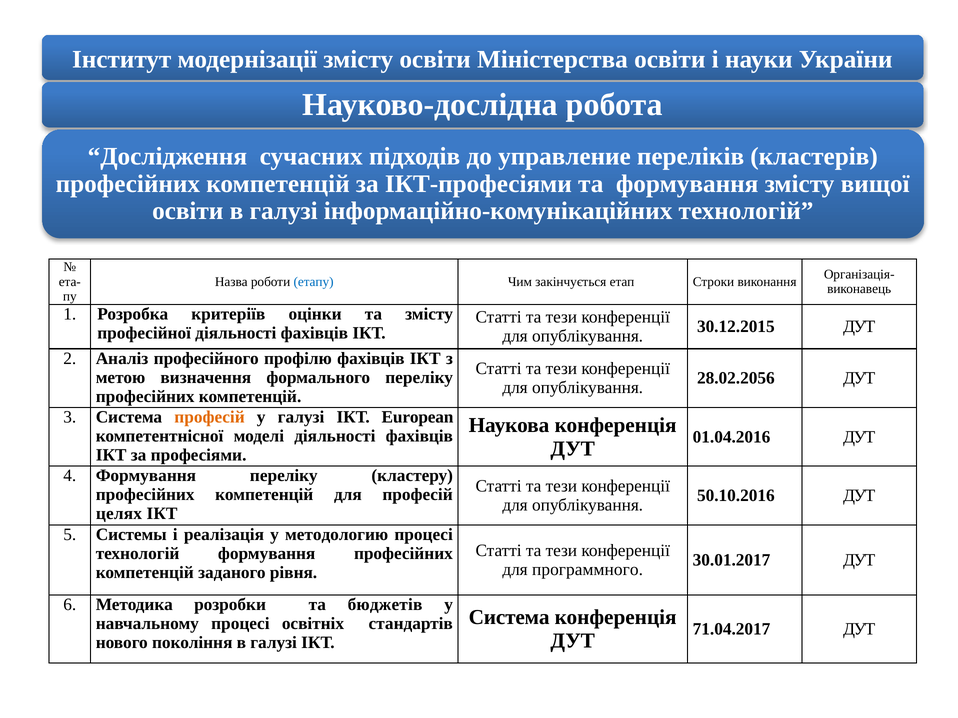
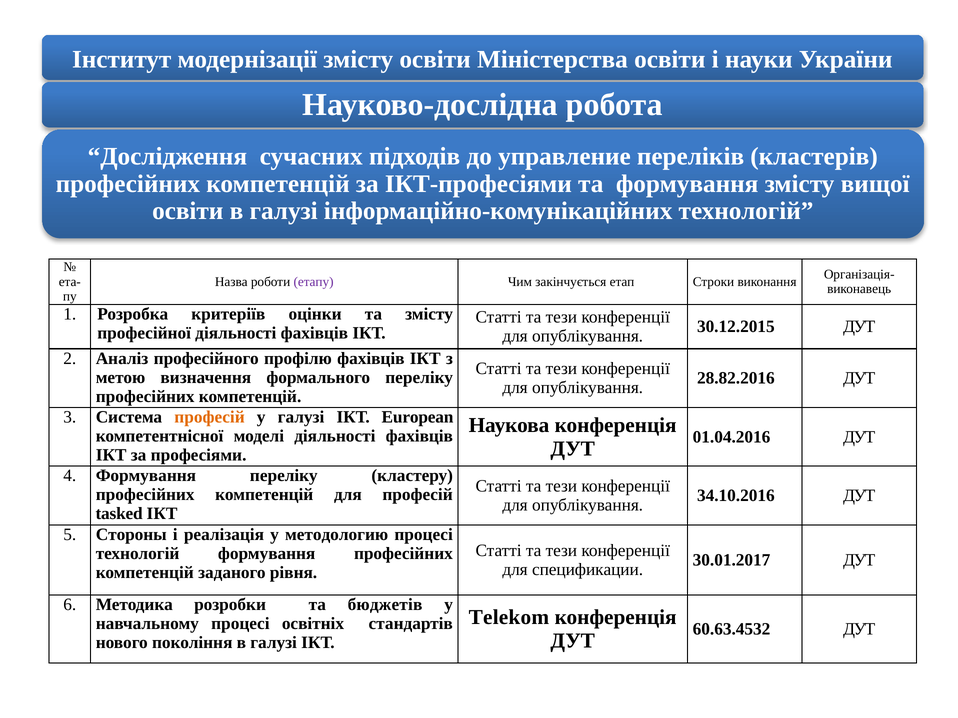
етапу colour: blue -> purple
28.02.2056: 28.02.2056 -> 28.82.2016
50.10.2016: 50.10.2016 -> 34.10.2016
целях: целях -> tasked
Системы: Системы -> Стороны
программного: программного -> спецификации
Система at (509, 618): Система -> Telekom
71.04.2017: 71.04.2017 -> 60.63.4532
